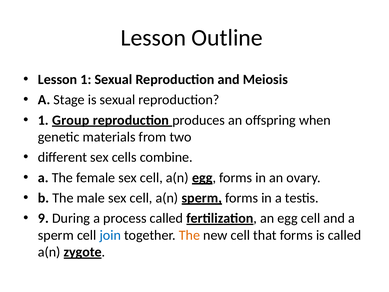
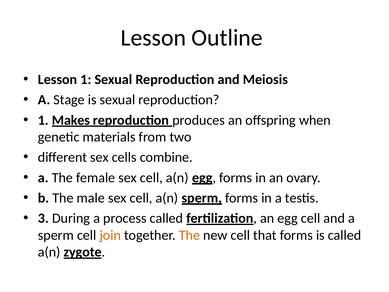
Group: Group -> Makes
9: 9 -> 3
join colour: blue -> orange
